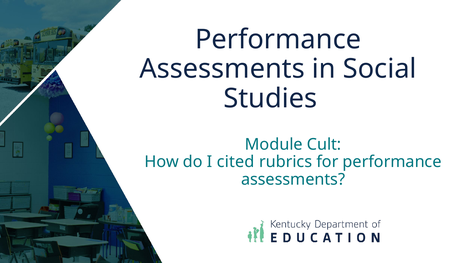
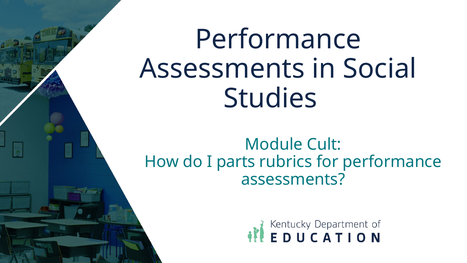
cited: cited -> parts
